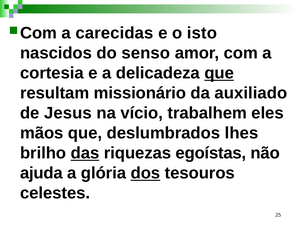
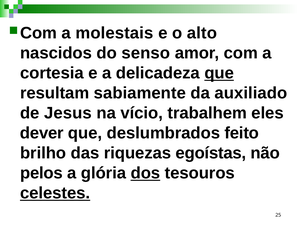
carecidas: carecidas -> molestais
isto: isto -> alto
missionário: missionário -> sabiamente
mãos: mãos -> dever
lhes: lhes -> feito
das underline: present -> none
ajuda: ajuda -> pelos
celestes underline: none -> present
